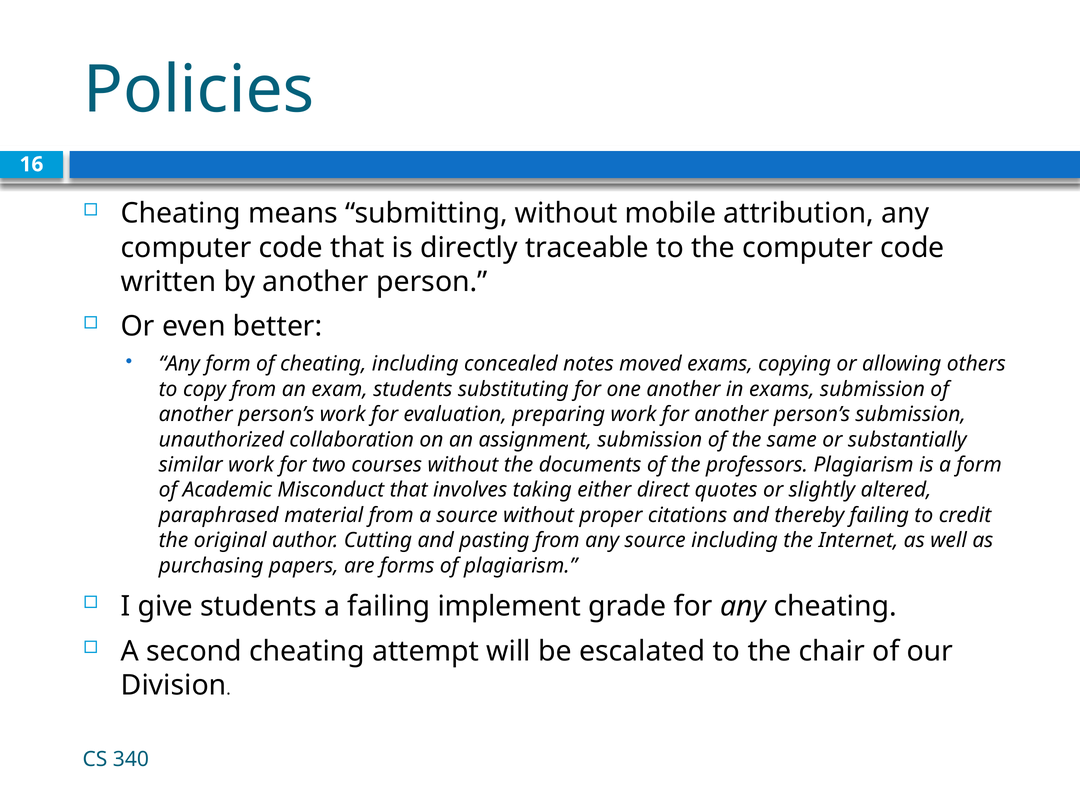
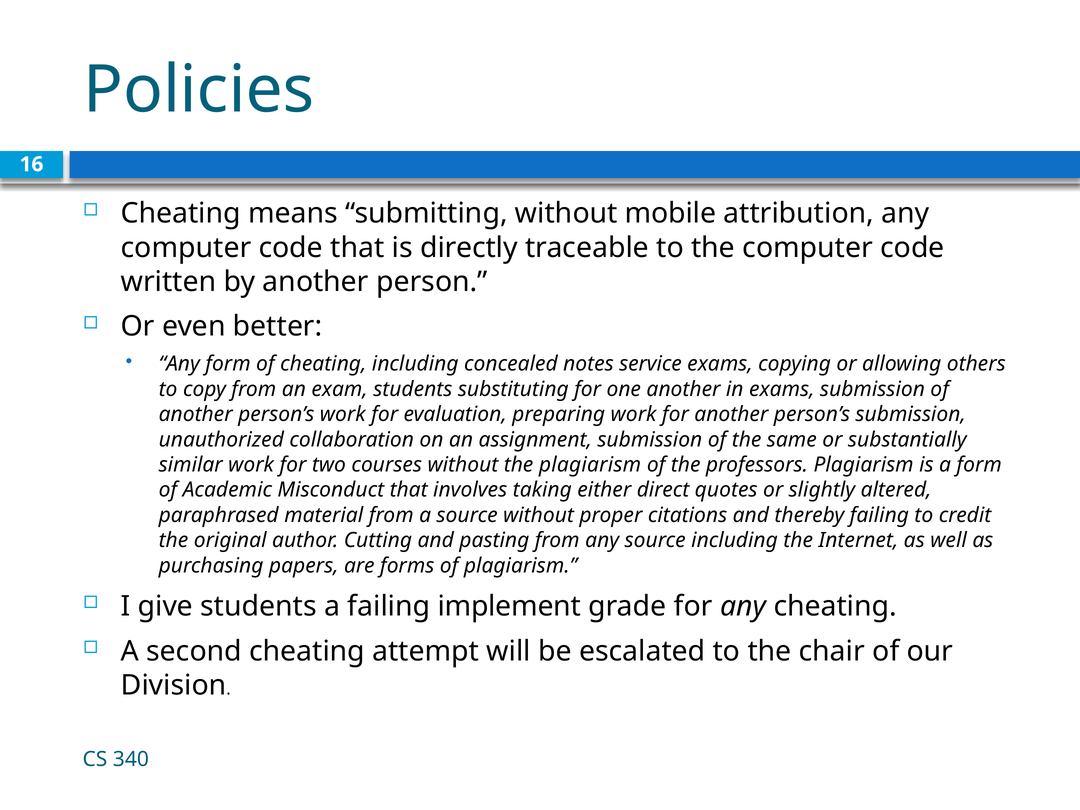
moved: moved -> service
the documents: documents -> plagiarism
